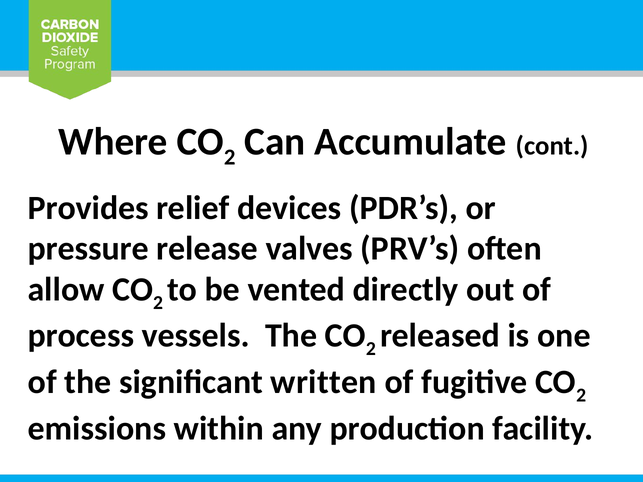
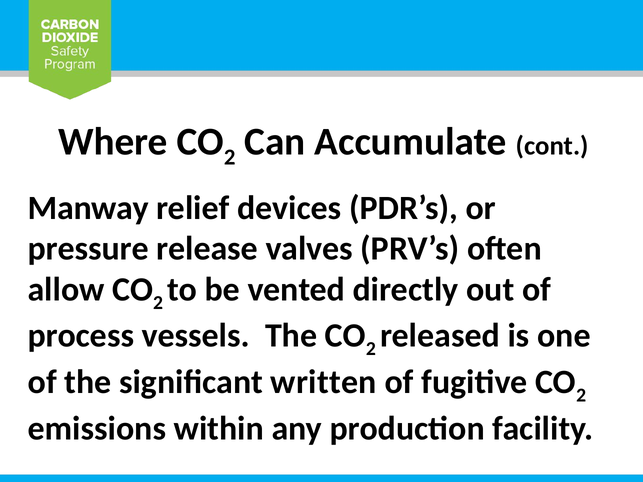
Provides: Provides -> Manway
